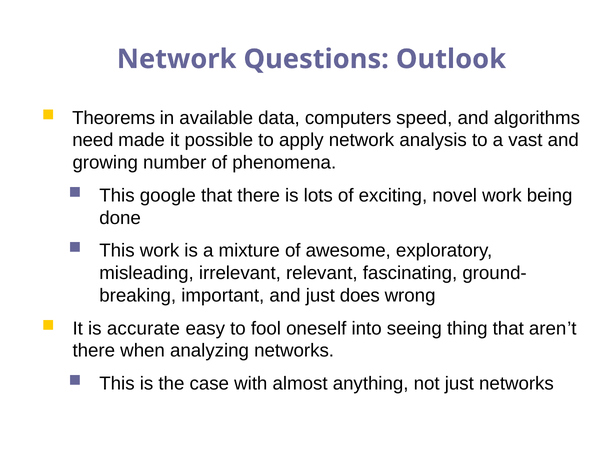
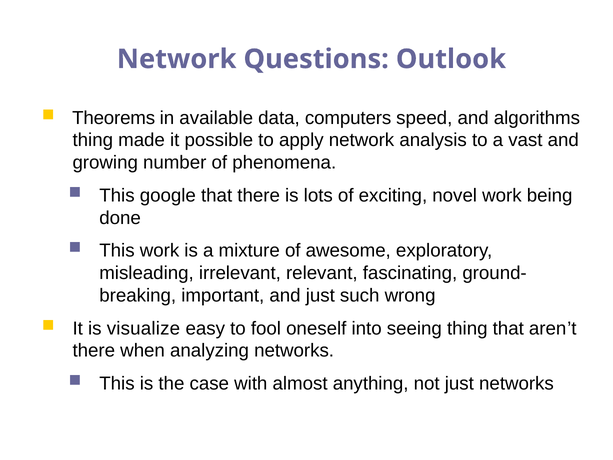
need at (93, 140): need -> thing
does: does -> such
accurate: accurate -> visualize
